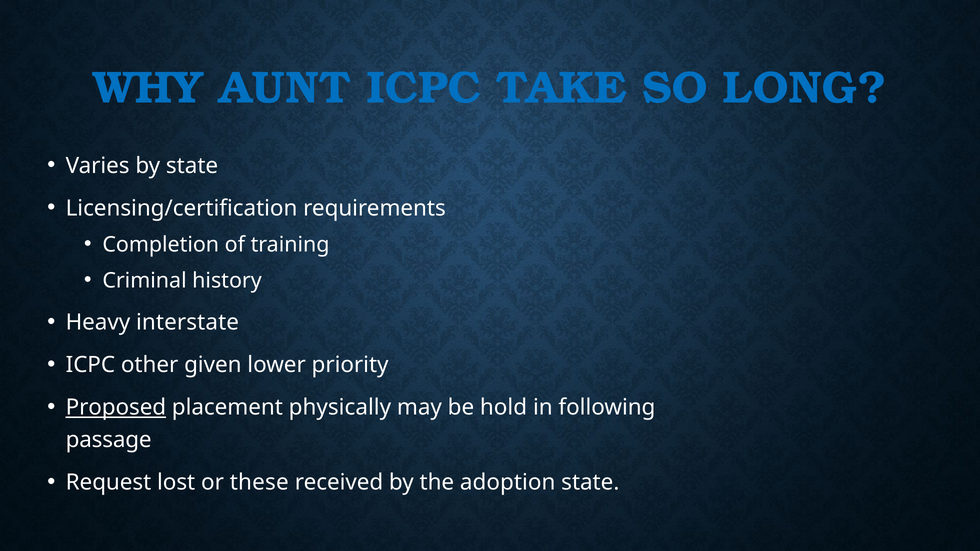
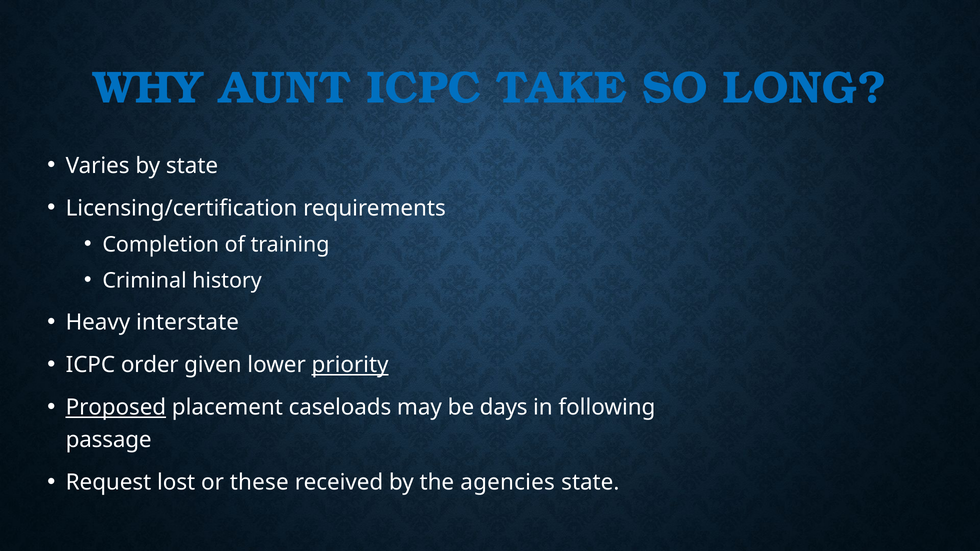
other: other -> order
priority underline: none -> present
physically: physically -> caseloads
hold: hold -> days
adoption: adoption -> agencies
